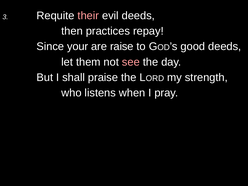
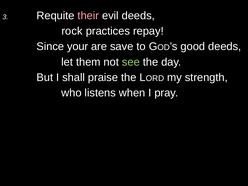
then: then -> rock
raise: raise -> save
see colour: pink -> light green
